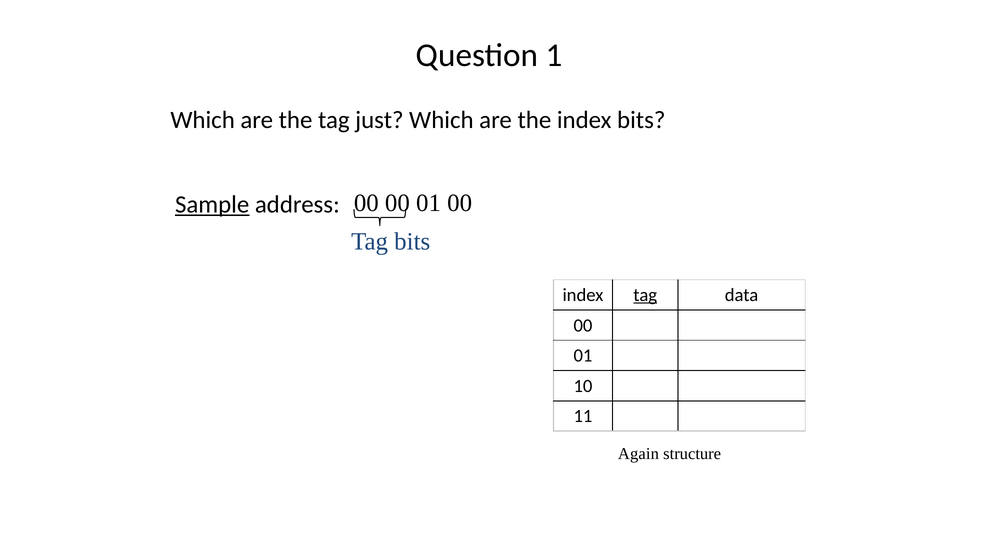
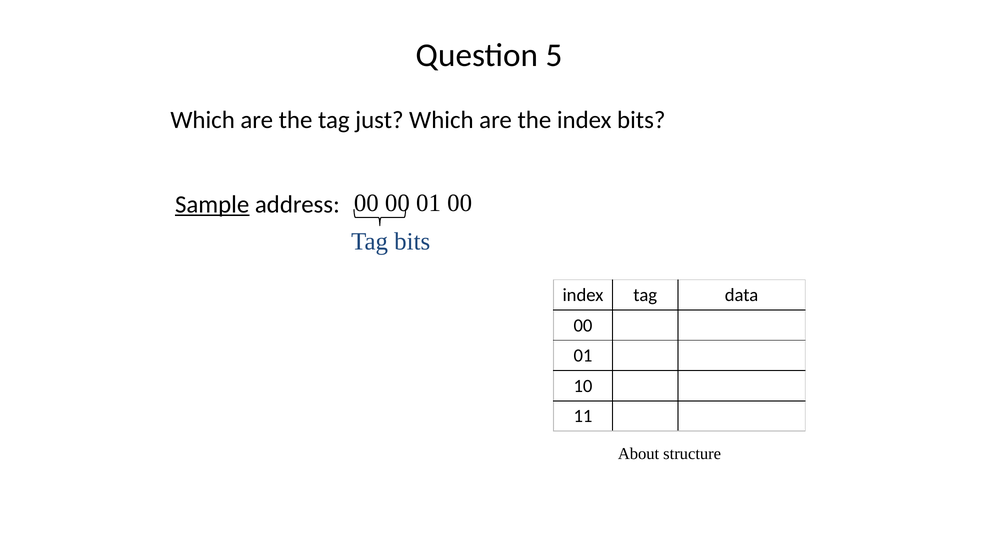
1: 1 -> 5
tag at (645, 295) underline: present -> none
Again: Again -> About
